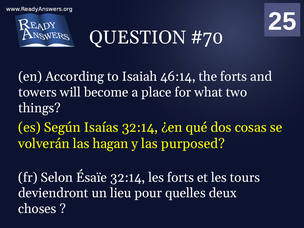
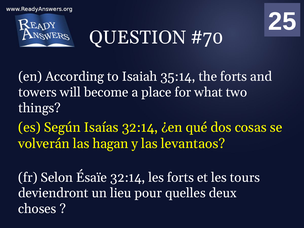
46:14: 46:14 -> 35:14
purposed: purposed -> levantaos
